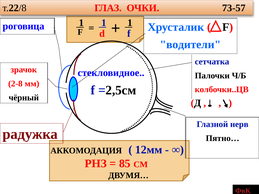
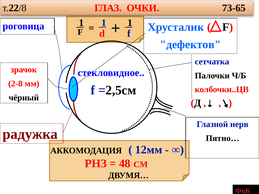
73-57: 73-57 -> 73-65
водители: водители -> дефектов
85: 85 -> 48
